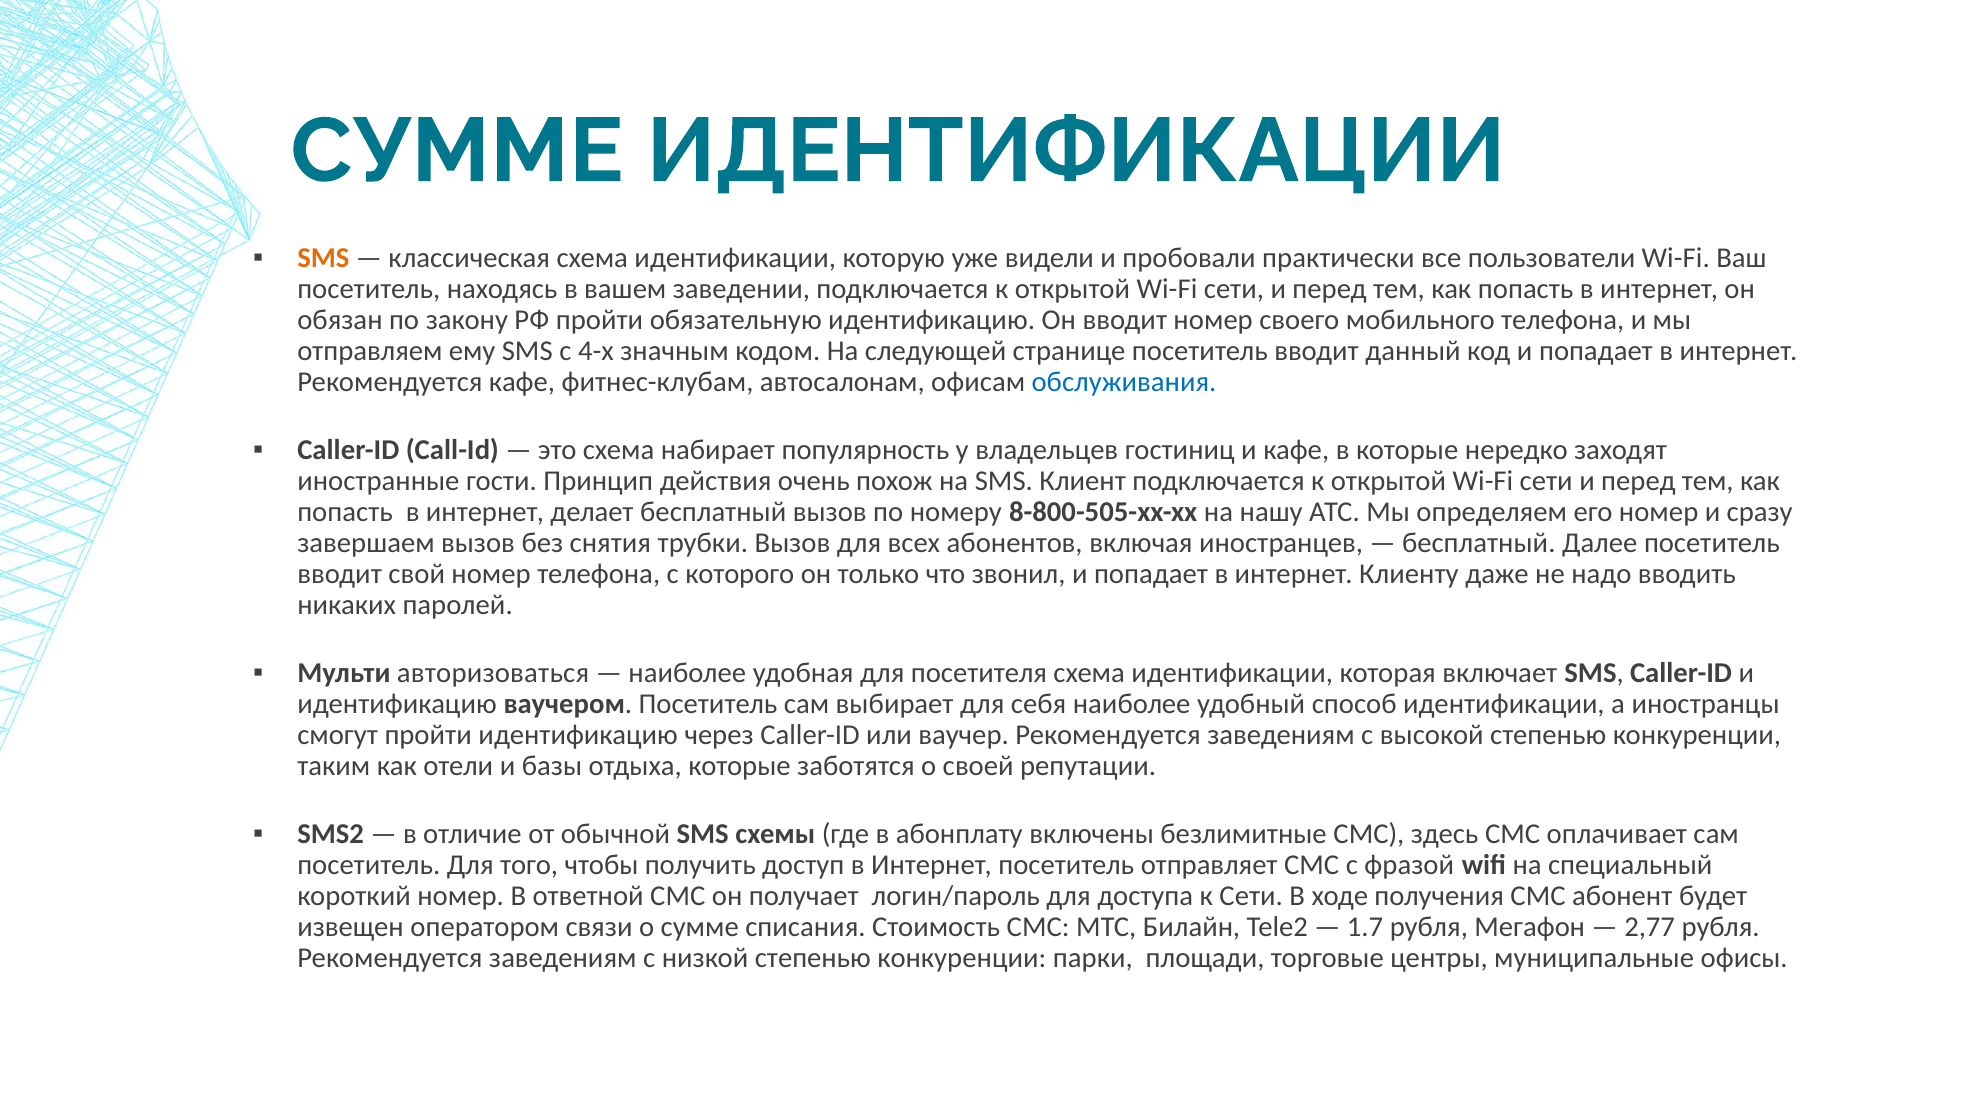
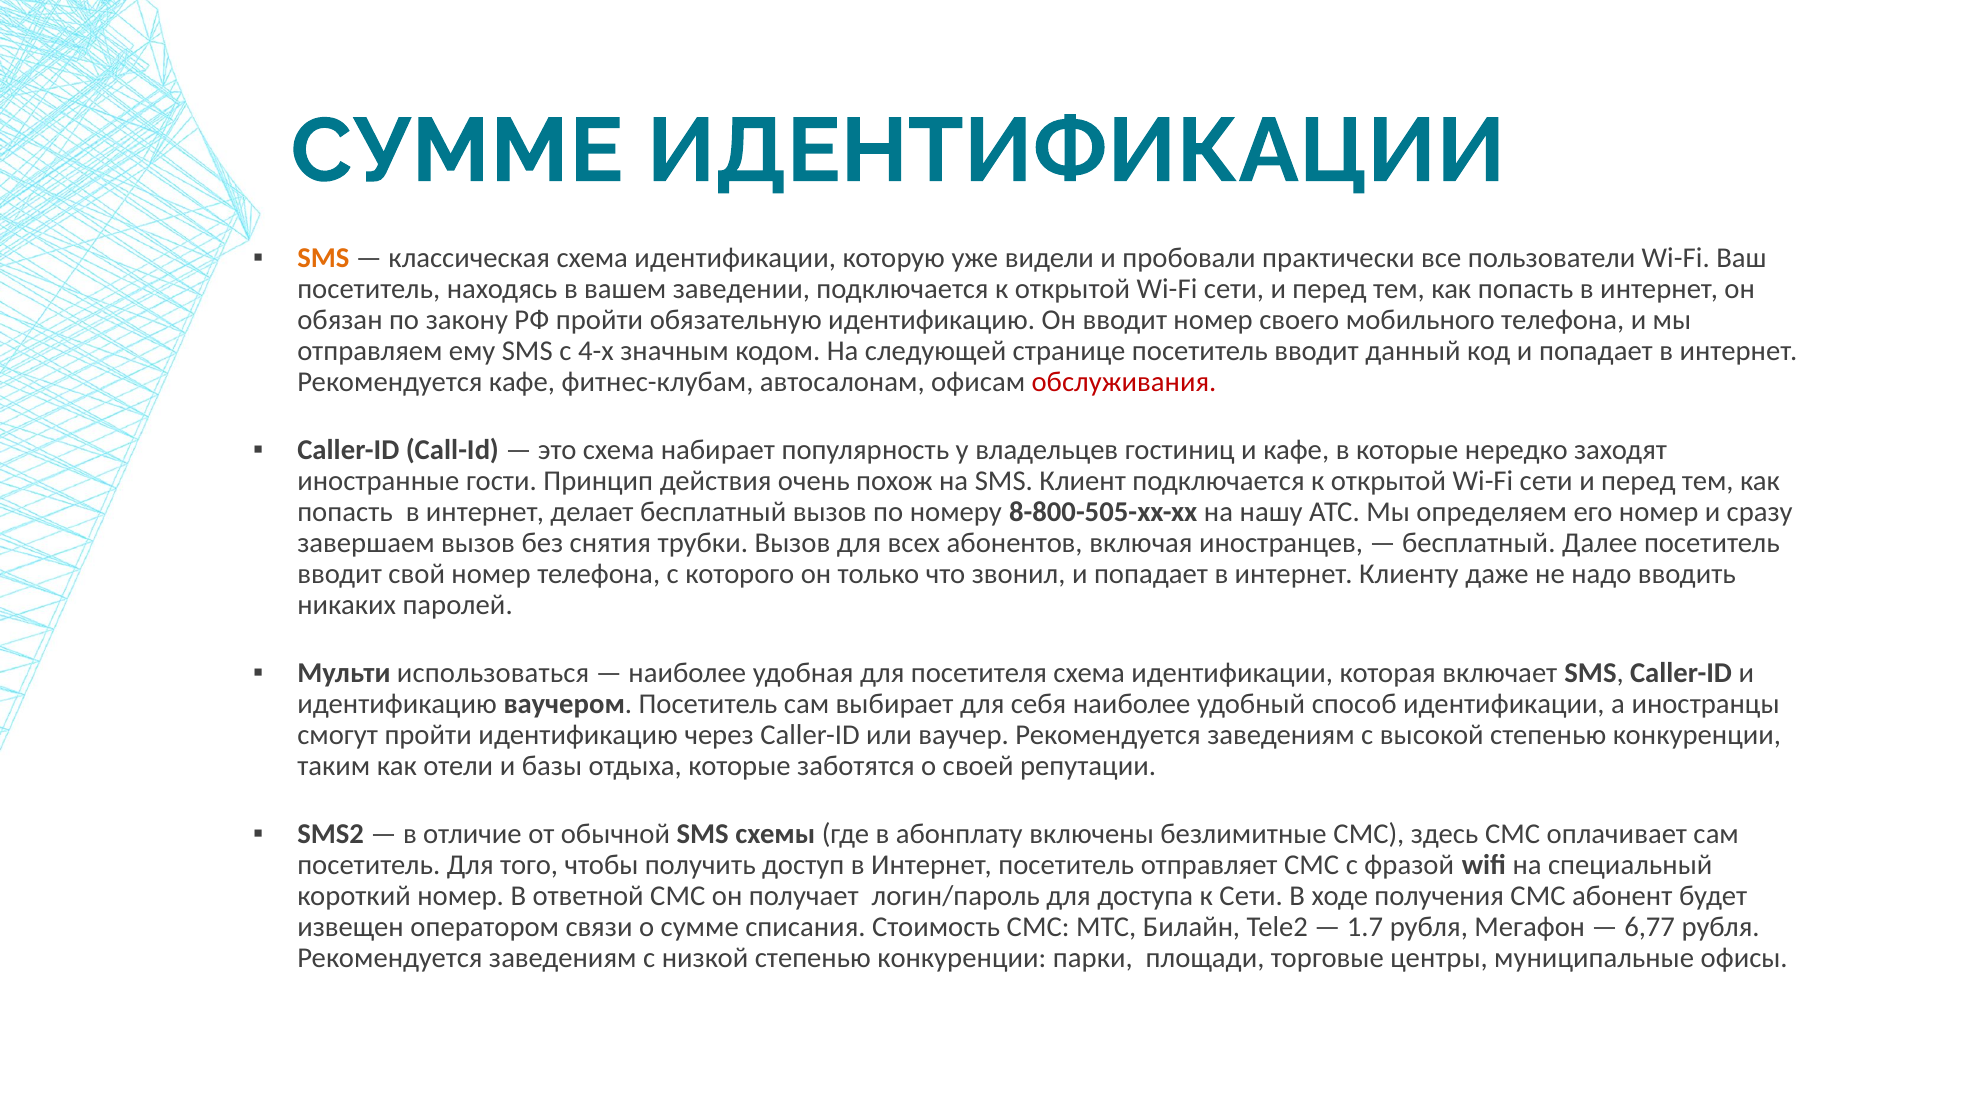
обслуживания colour: blue -> red
авторизоваться: авторизоваться -> использоваться
2,77: 2,77 -> 6,77
